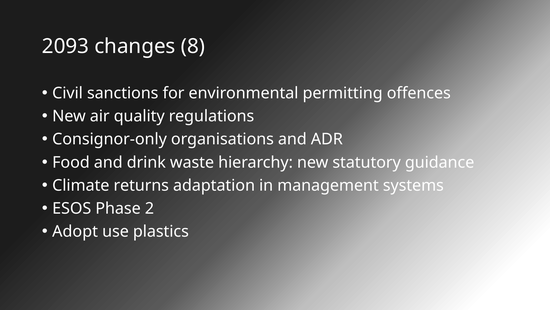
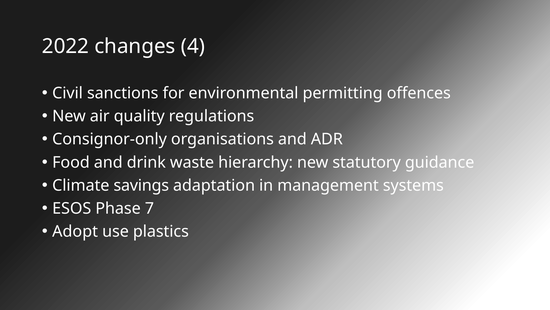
2093: 2093 -> 2022
8: 8 -> 4
returns: returns -> savings
2: 2 -> 7
